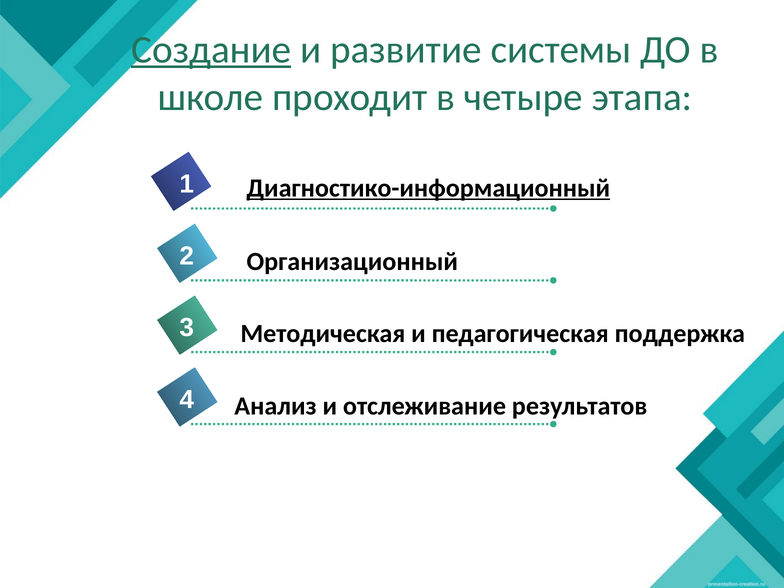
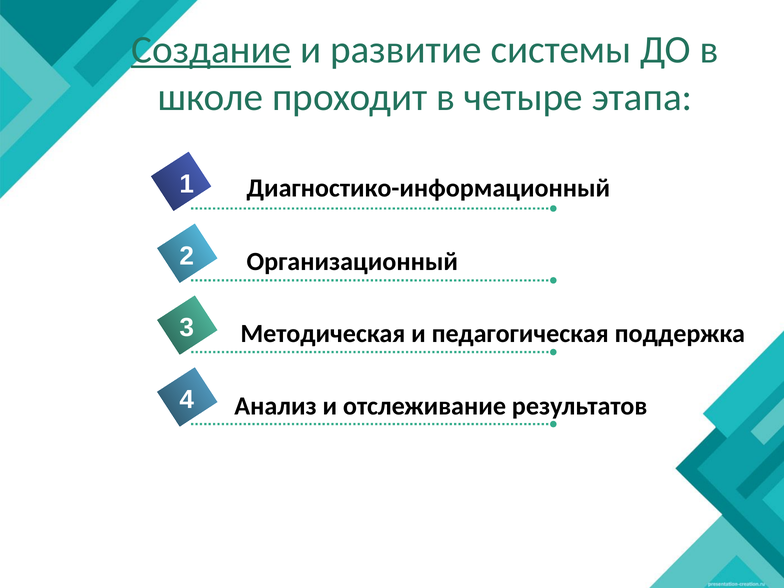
Диагностико-информационный underline: present -> none
